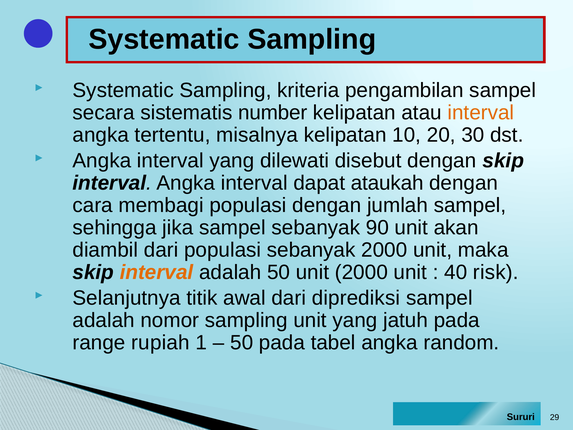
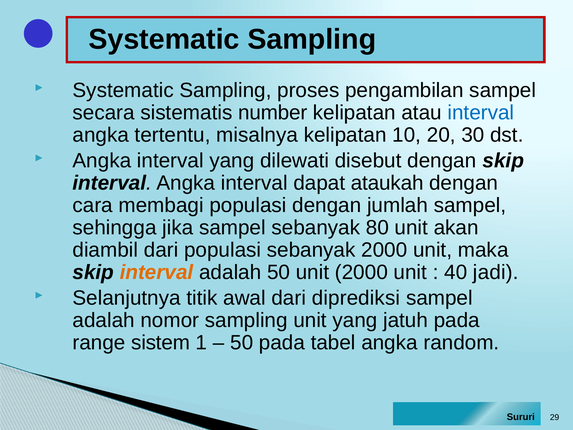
kriteria: kriteria -> proses
interval at (481, 113) colour: orange -> blue
90: 90 -> 80
risk: risk -> jadi
rupiah: rupiah -> sistem
